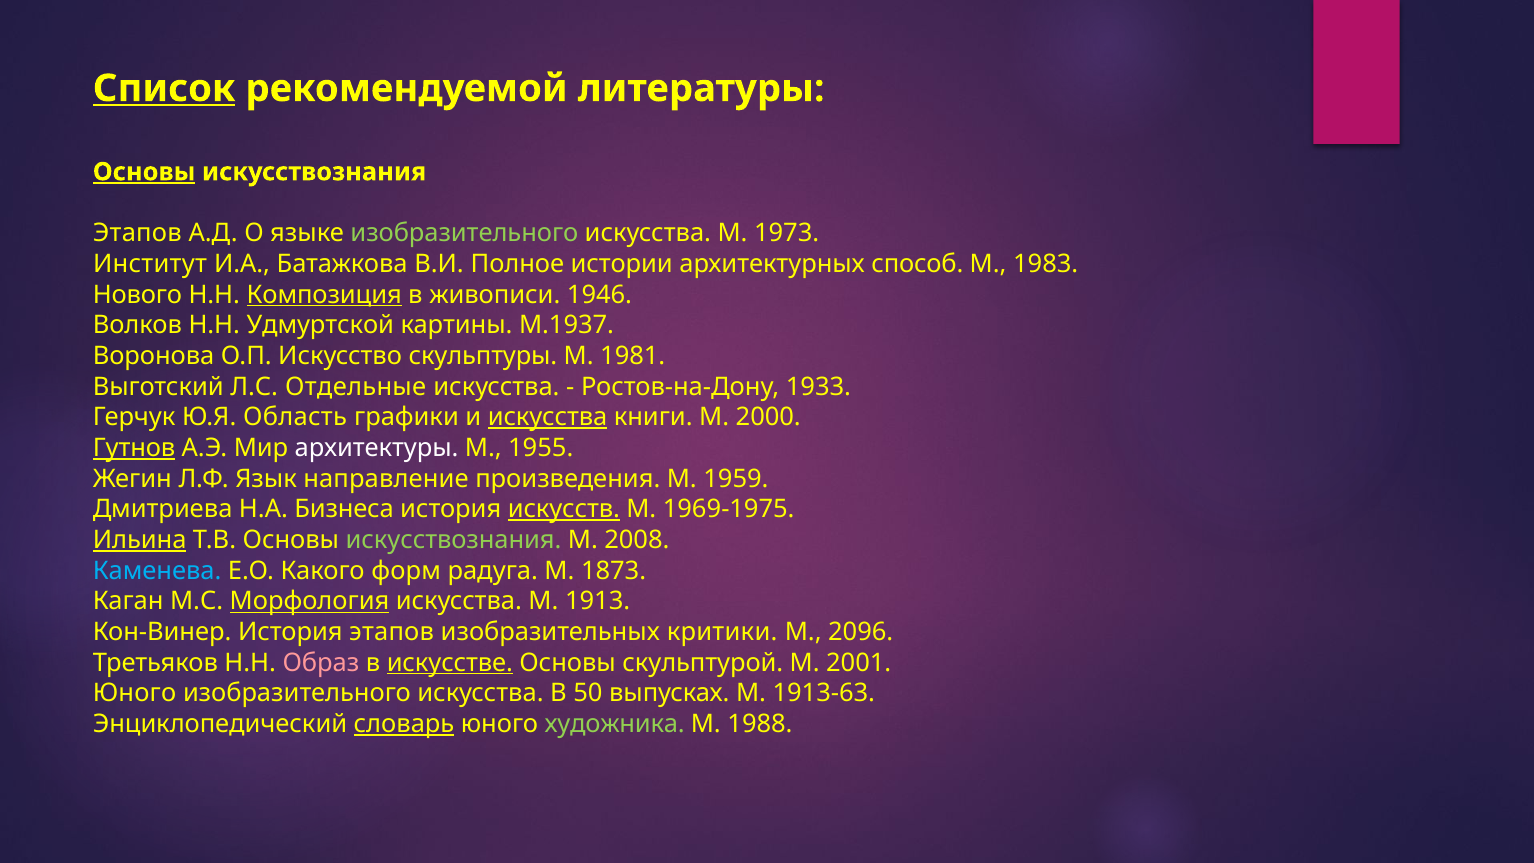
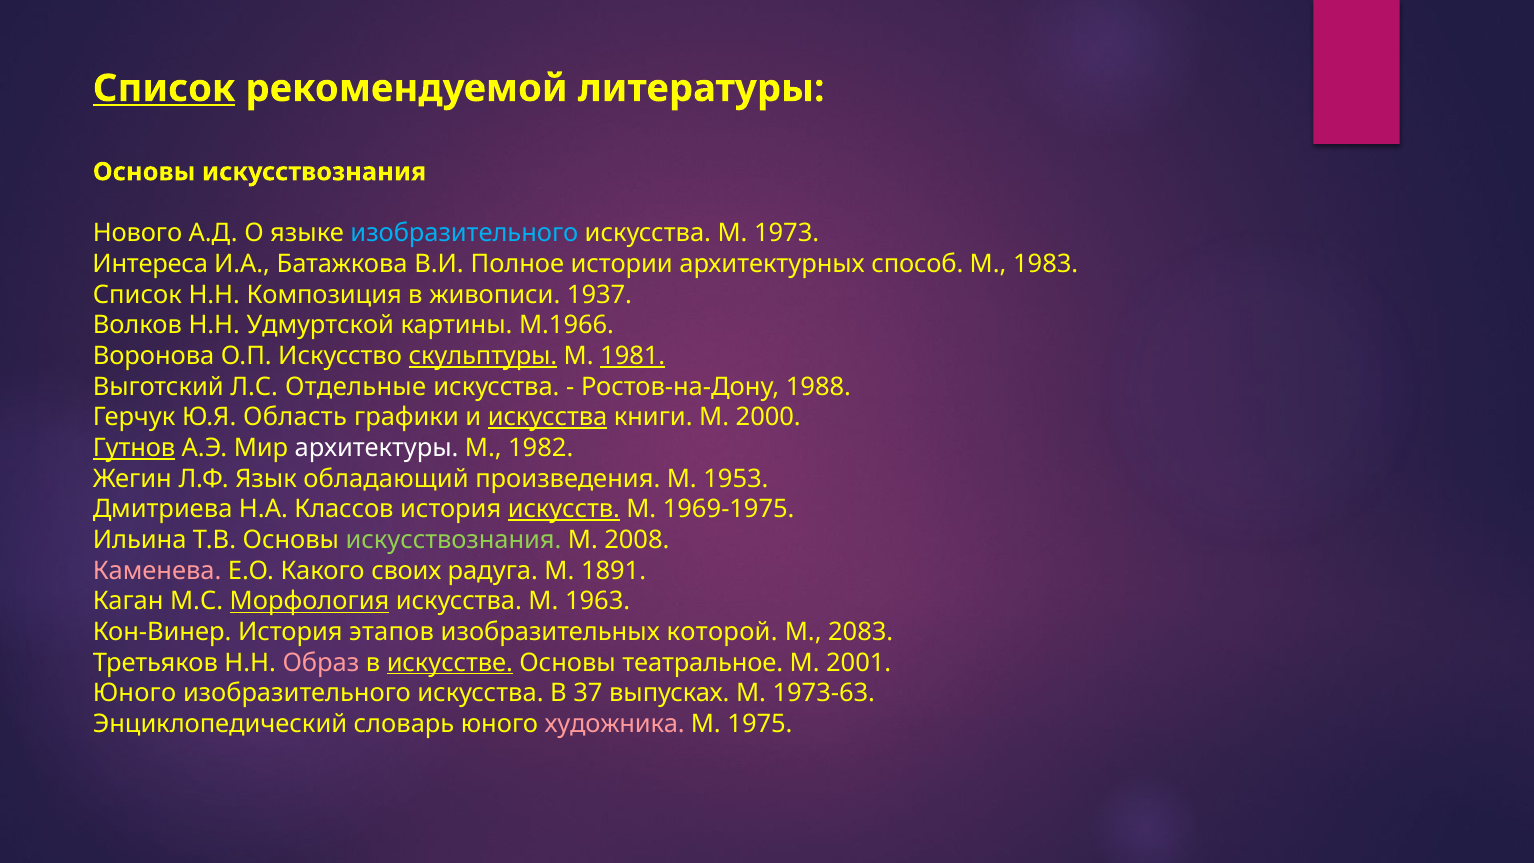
Основы at (144, 172) underline: present -> none
Этапов at (137, 233): Этапов -> Нового
изобразительного at (464, 233) colour: light green -> light blue
Институт: Институт -> Интереса
Нового at (137, 295): Нового -> Список
Композиция underline: present -> none
1946: 1946 -> 1937
М.1937: М.1937 -> М.1966
скульптуры underline: none -> present
1981 underline: none -> present
1933: 1933 -> 1988
1955: 1955 -> 1982
направление: направление -> обладающий
1959: 1959 -> 1953
Бизнеса: Бизнеса -> Классов
Ильина underline: present -> none
Каменева colour: light blue -> pink
форм: форм -> своих
1873: 1873 -> 1891
1913: 1913 -> 1963
критики: критики -> которой
2096: 2096 -> 2083
скульптурой: скульптурой -> театральное
50: 50 -> 37
1913-63: 1913-63 -> 1973-63
словарь underline: present -> none
художника colour: light green -> pink
1988: 1988 -> 1975
